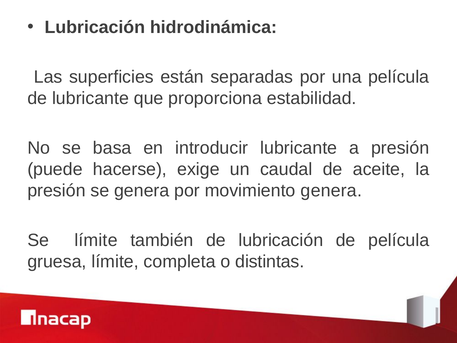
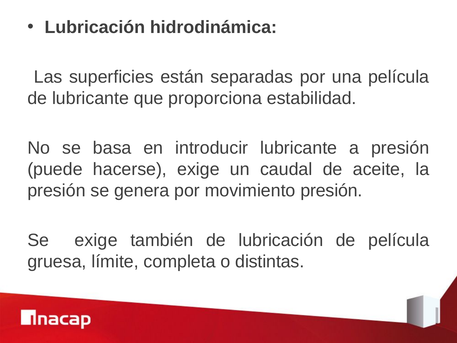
movimiento genera: genera -> presión
Se límite: límite -> exige
